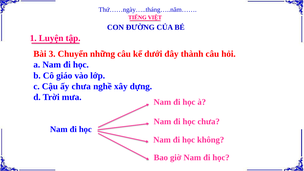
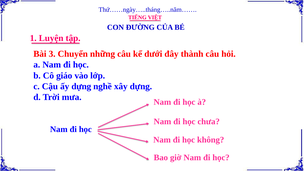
ấy chưa: chưa -> dựng
